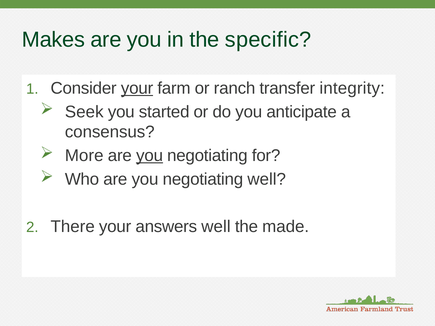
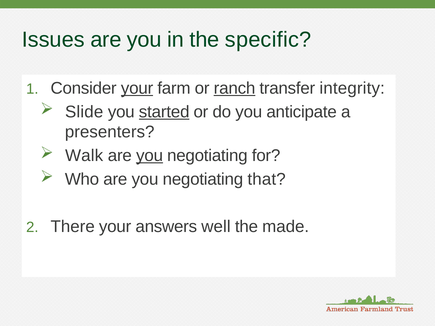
Makes: Makes -> Issues
ranch underline: none -> present
Seek: Seek -> Slide
started underline: none -> present
consensus: consensus -> presenters
More: More -> Walk
negotiating well: well -> that
